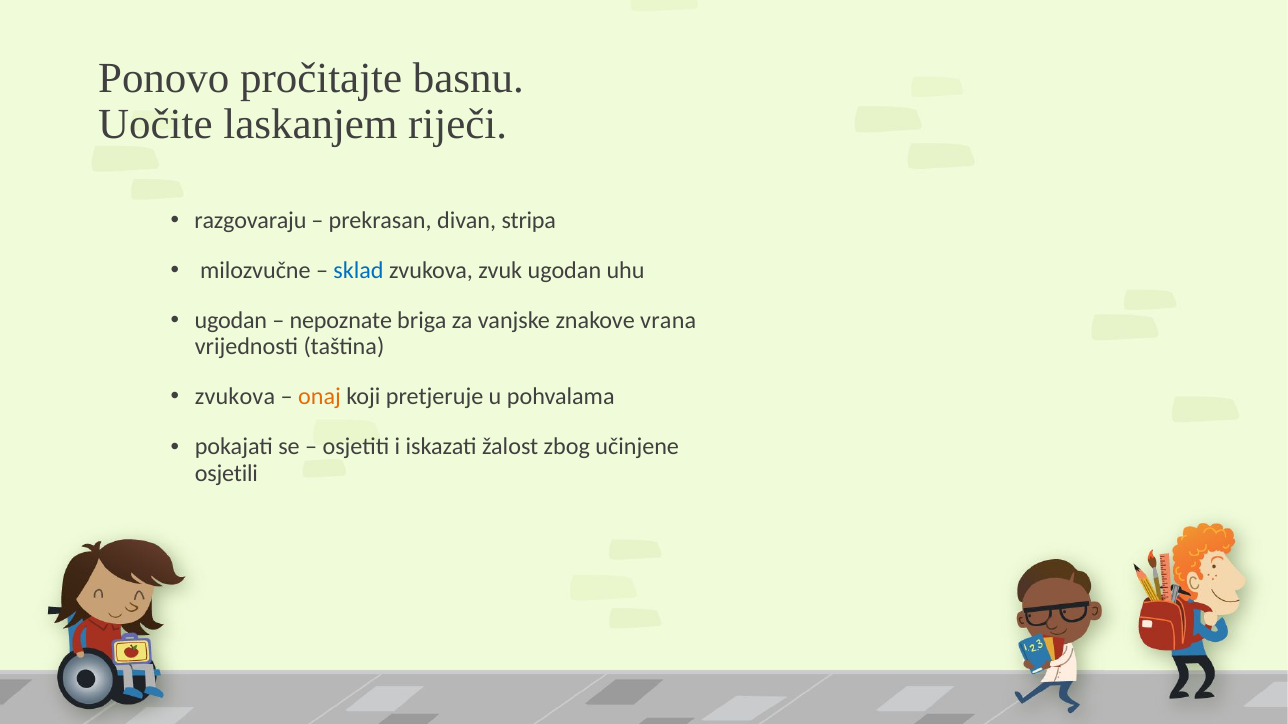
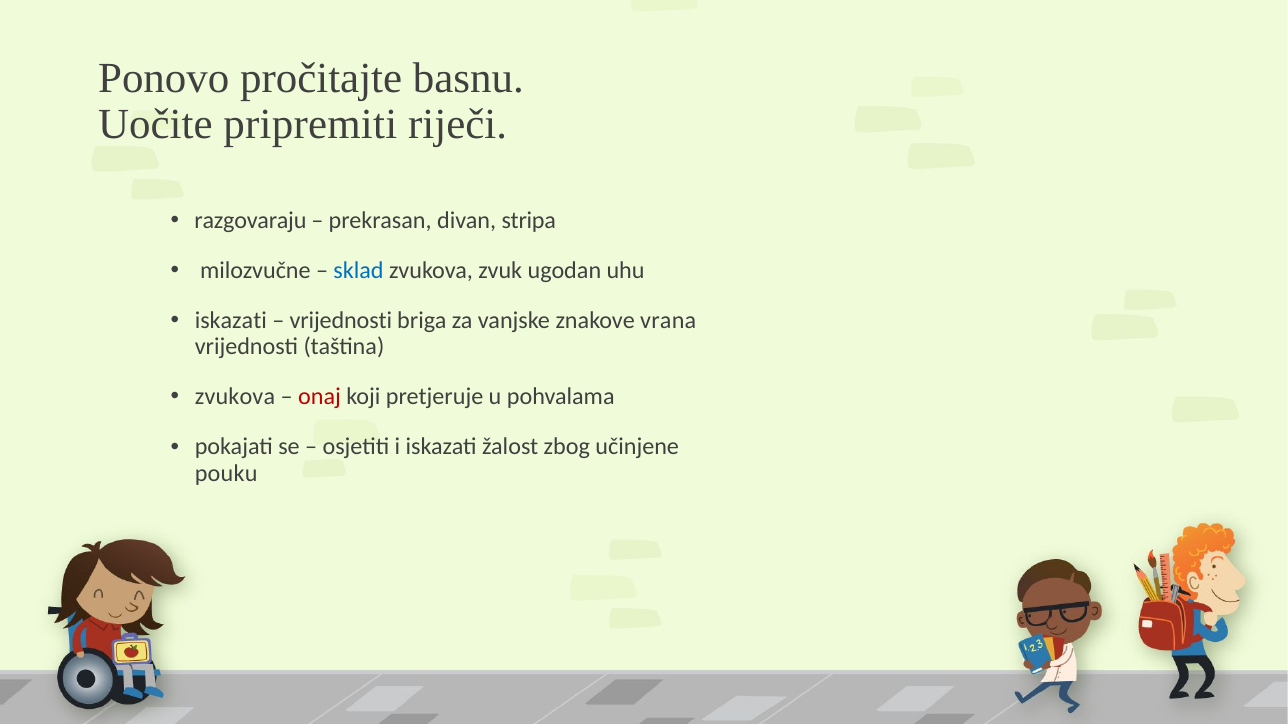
laskanjem: laskanjem -> pripremiti
ugodan at (231, 321): ugodan -> iskazati
nepoznate at (341, 321): nepoznate -> vrijednosti
onaj colour: orange -> red
osjetili: osjetili -> pouku
